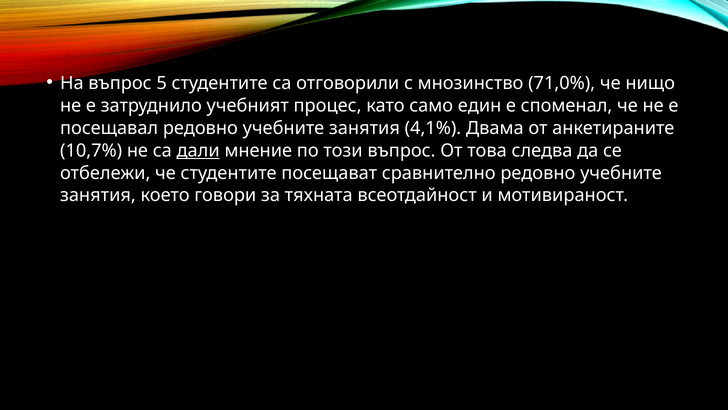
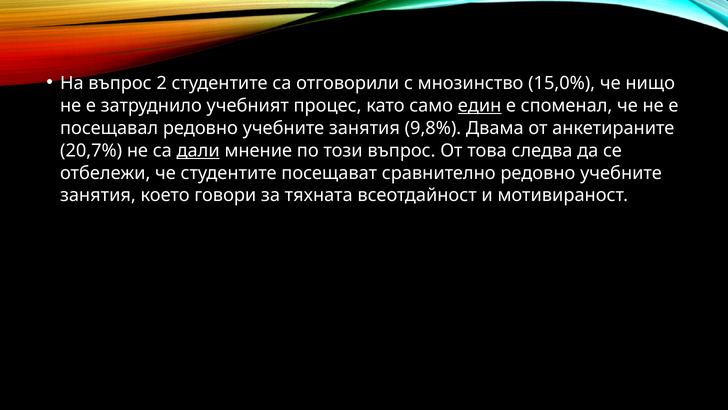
5: 5 -> 2
71,0%: 71,0% -> 15,0%
един underline: none -> present
4,1%: 4,1% -> 9,8%
10,7%: 10,7% -> 20,7%
